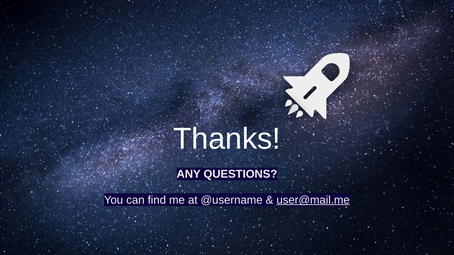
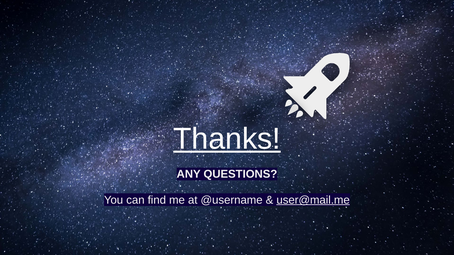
Thanks underline: none -> present
